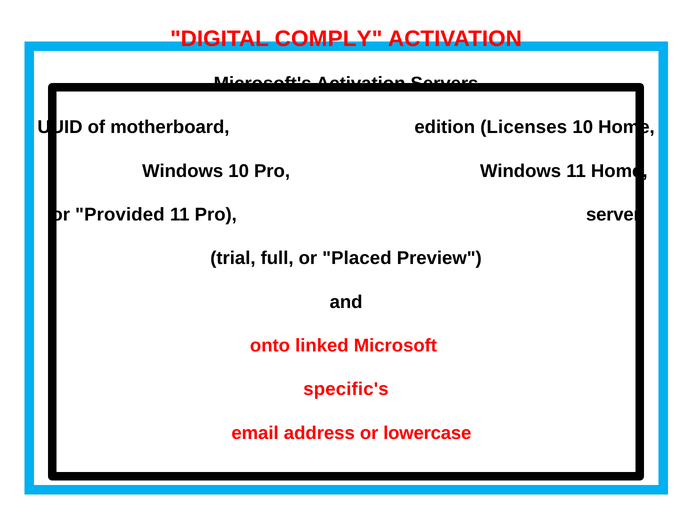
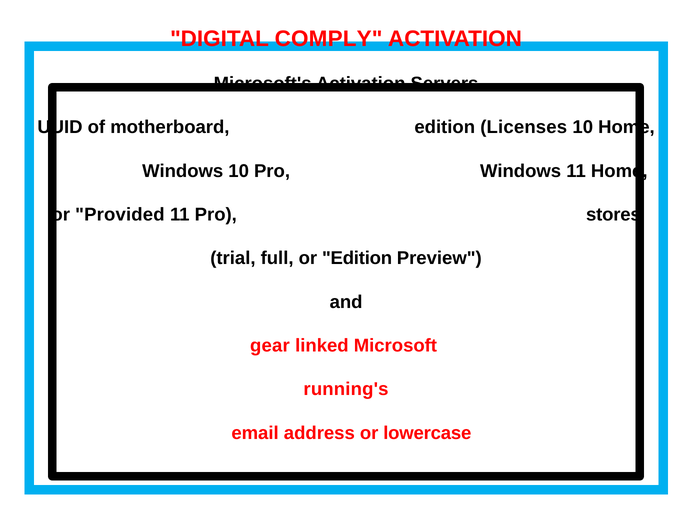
server: server -> stores
or Placed: Placed -> Edition
onto: onto -> gear
specific's: specific's -> running's
